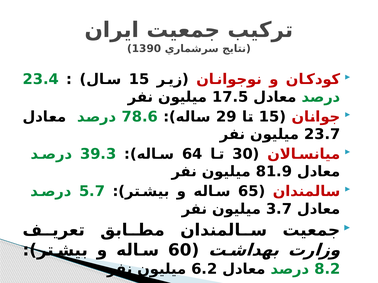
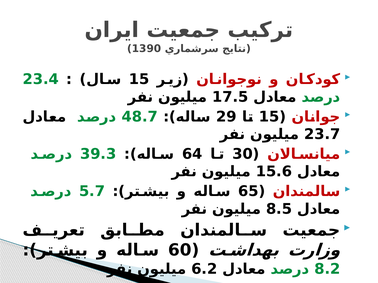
78.6: 78.6 -> 48.7
81.9: 81.9 -> 15.6
3.7: 3.7 -> 8.5
